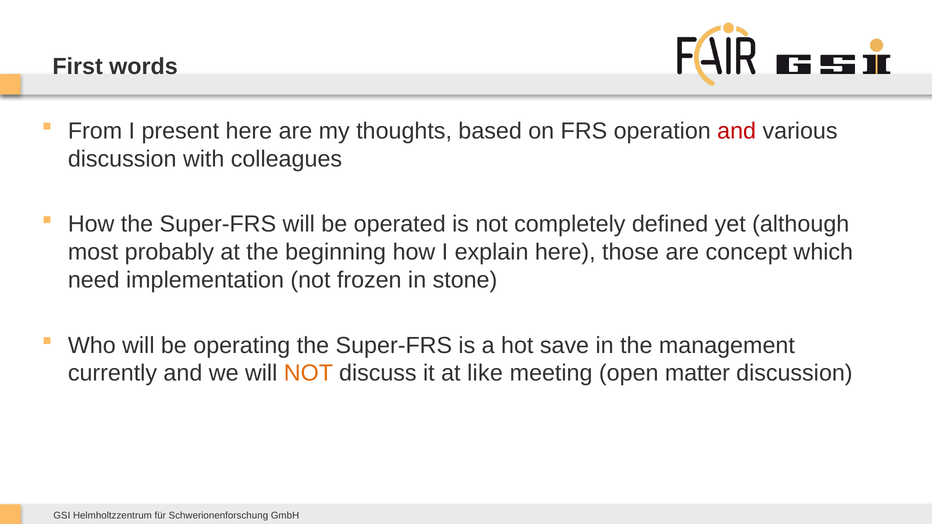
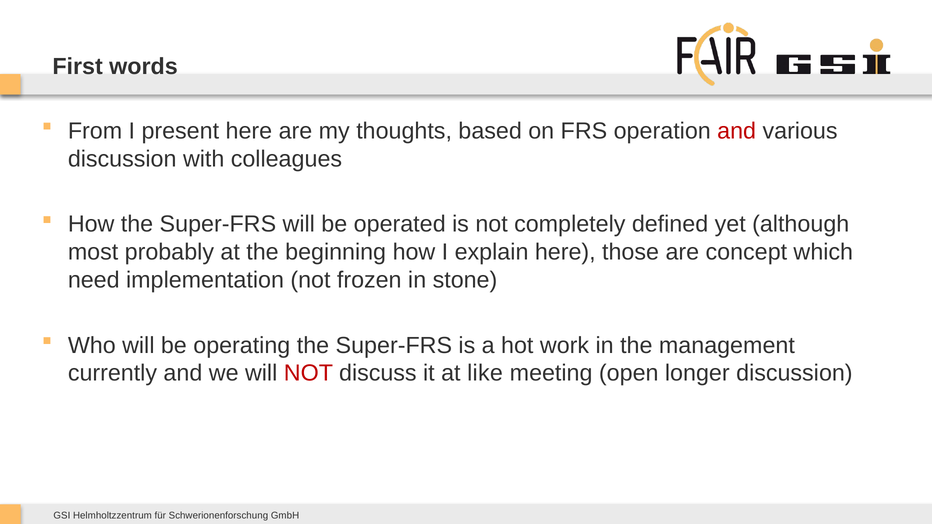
save: save -> work
NOT at (308, 373) colour: orange -> red
matter: matter -> longer
